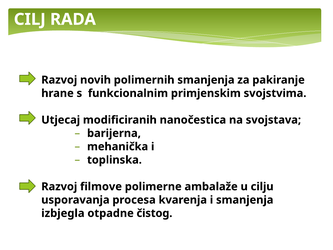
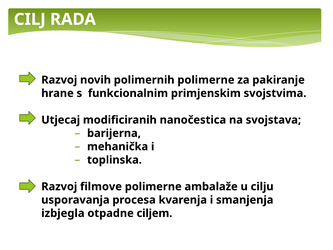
polimernih smanjenja: smanjenja -> polimerne
čistog: čistog -> ciljem
